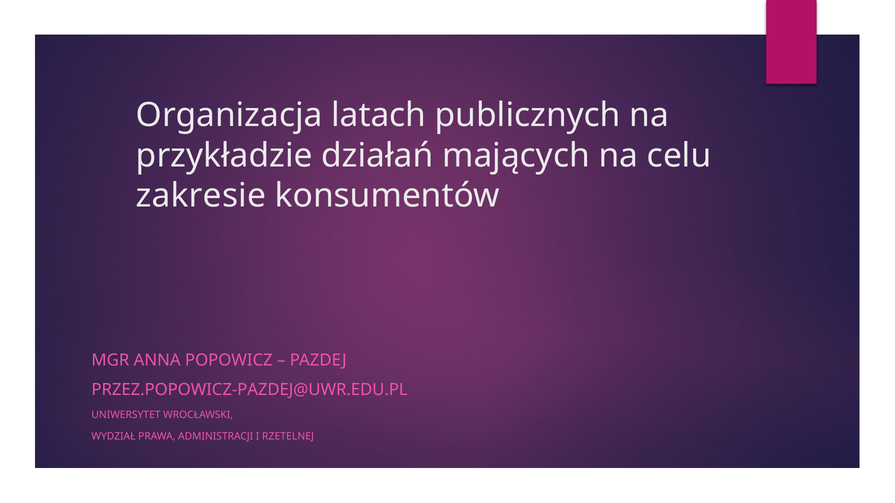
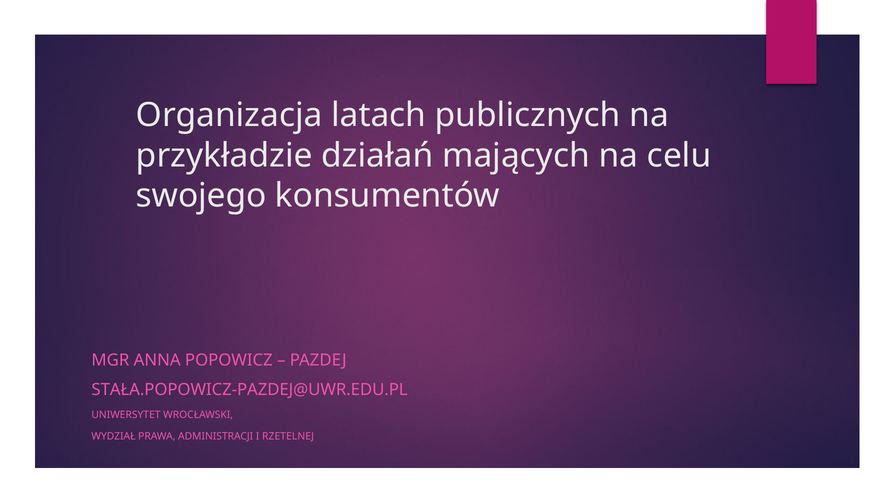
zakresie: zakresie -> swojego
PRZEZ.POPOWICZ-PAZDEJ@UWR.EDU.PL: PRZEZ.POPOWICZ-PAZDEJ@UWR.EDU.PL -> STAŁA.POPOWICZ-PAZDEJ@UWR.EDU.PL
